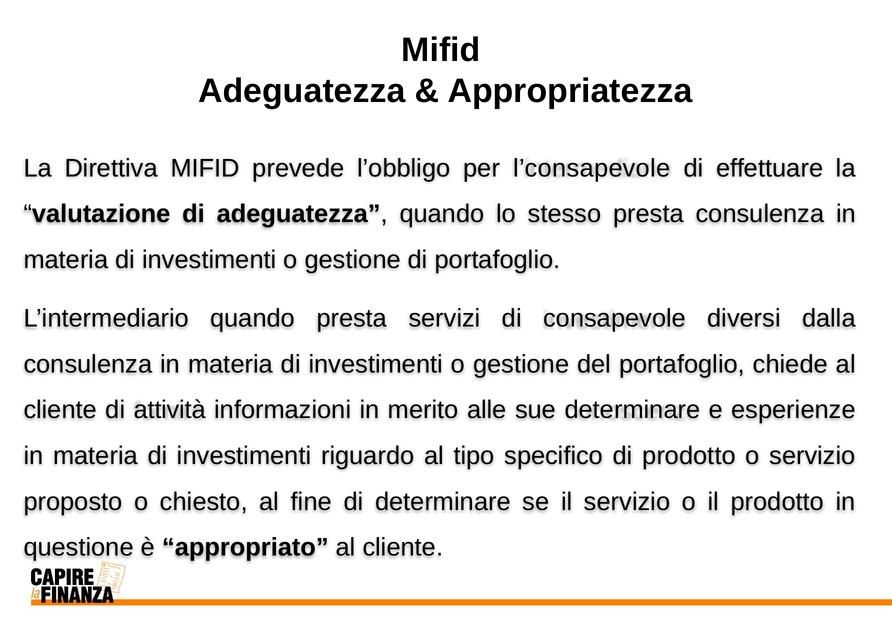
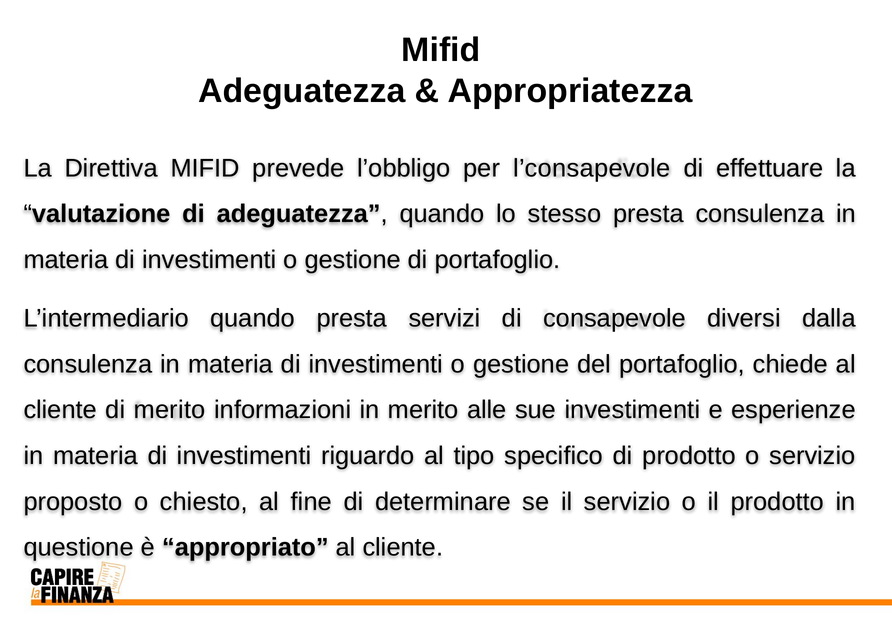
di attività: attività -> merito
sue determinare: determinare -> investimenti
